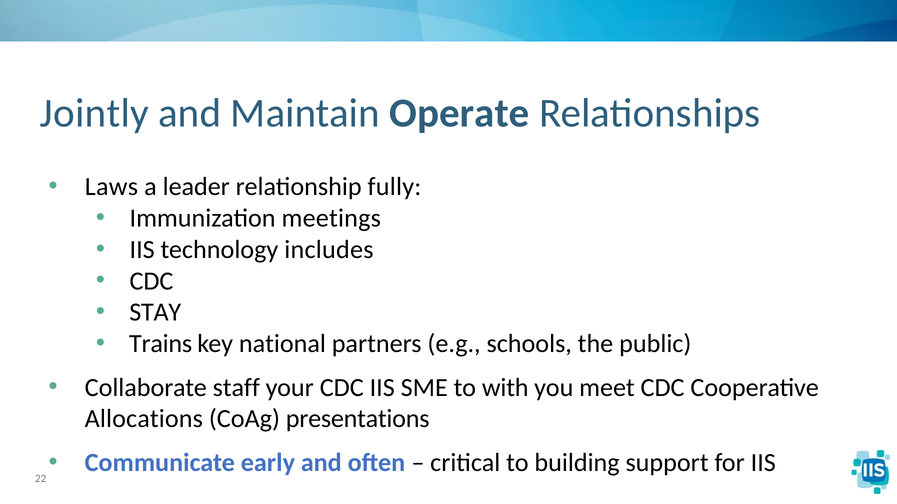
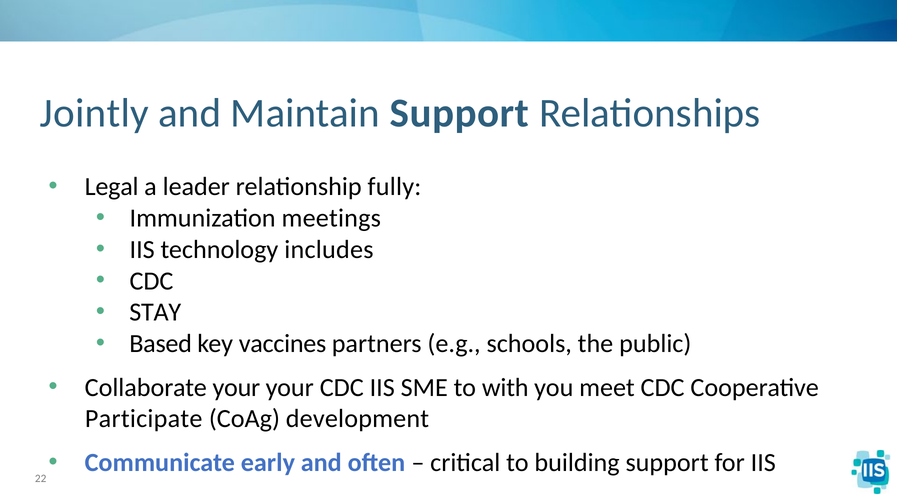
Maintain Operate: Operate -> Support
Laws: Laws -> Legal
Trains: Trains -> Based
national: national -> vaccines
Collaborate staff: staff -> your
Allocations: Allocations -> Participate
presentations: presentations -> development
